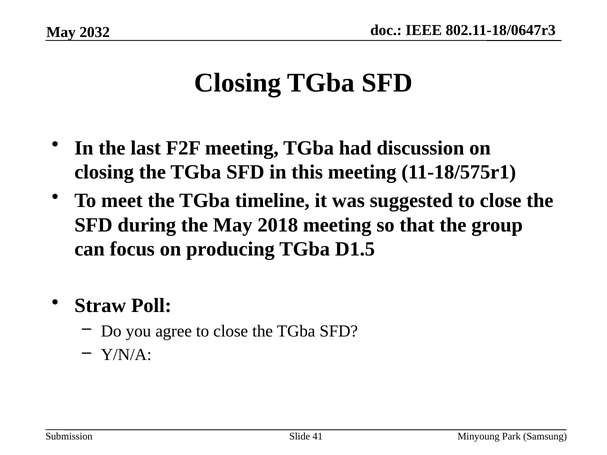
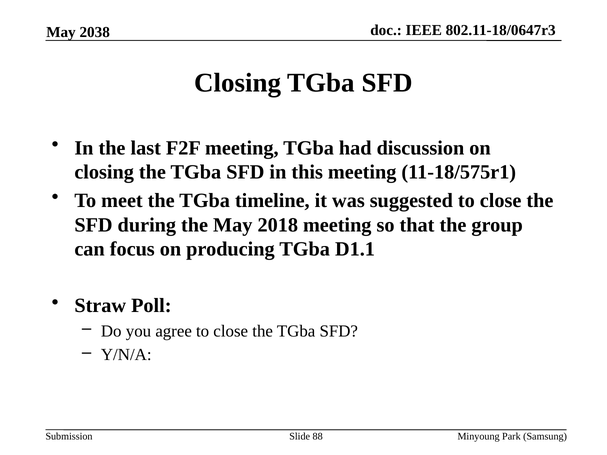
2032: 2032 -> 2038
D1.5: D1.5 -> D1.1
41: 41 -> 88
